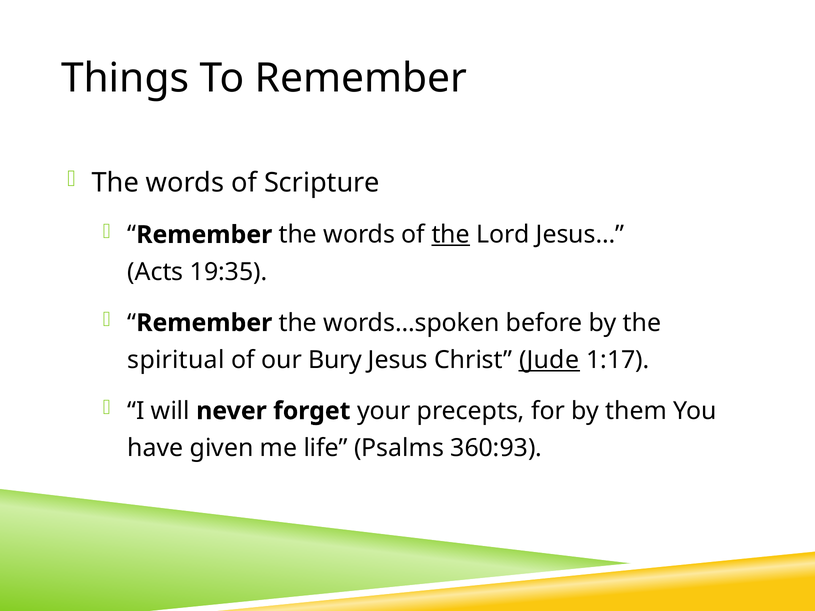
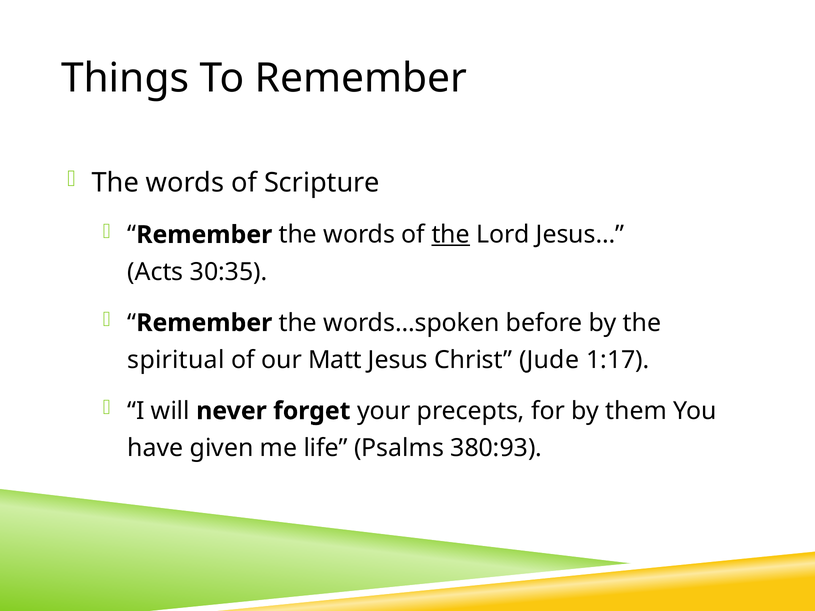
19:35: 19:35 -> 30:35
Bury: Bury -> Matt
Jude underline: present -> none
360:93: 360:93 -> 380:93
